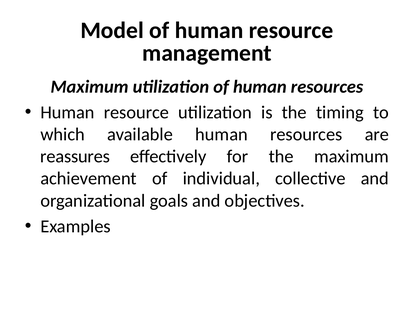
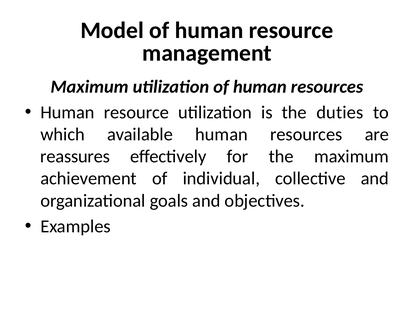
timing: timing -> duties
